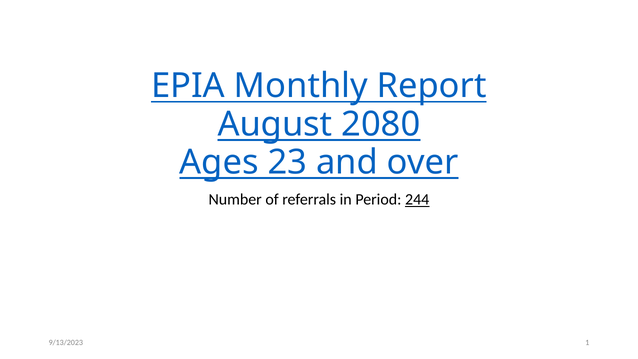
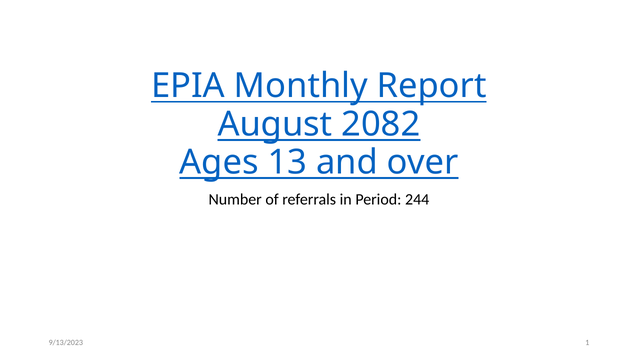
2080: 2080 -> 2082
23: 23 -> 13
244 underline: present -> none
